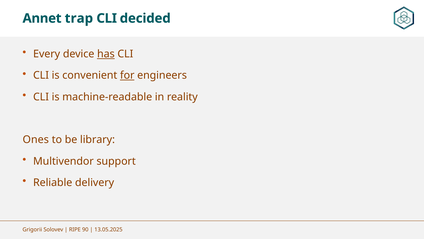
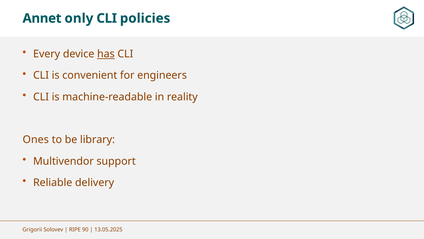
trap: trap -> only
decided: decided -> policies
for underline: present -> none
